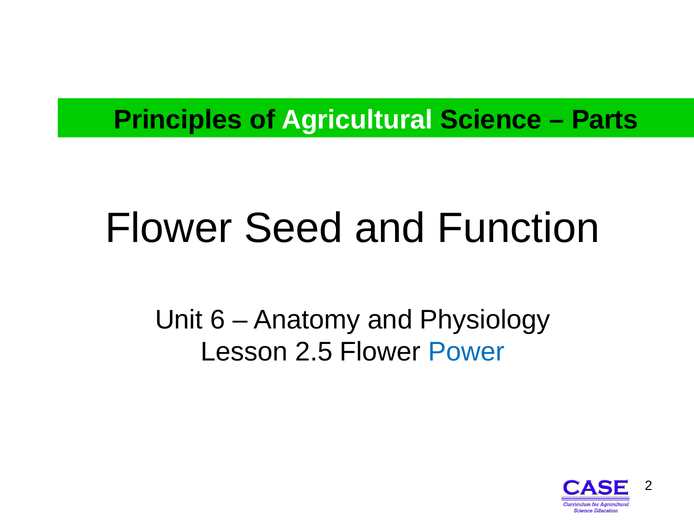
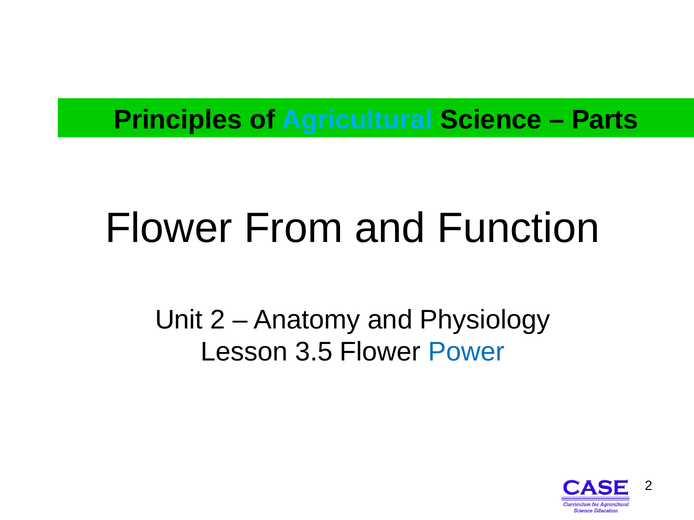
Agricultural colour: white -> light blue
Seed: Seed -> From
Unit 6: 6 -> 2
2.5: 2.5 -> 3.5
